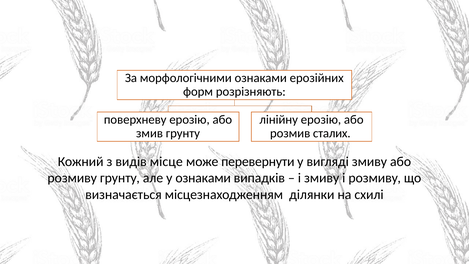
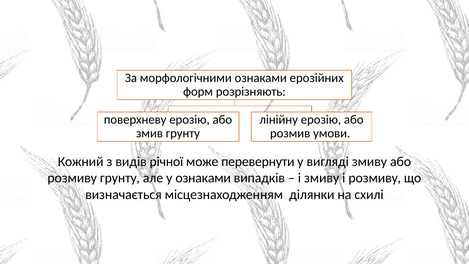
сталих: сталих -> умови
місце: місце -> річної
